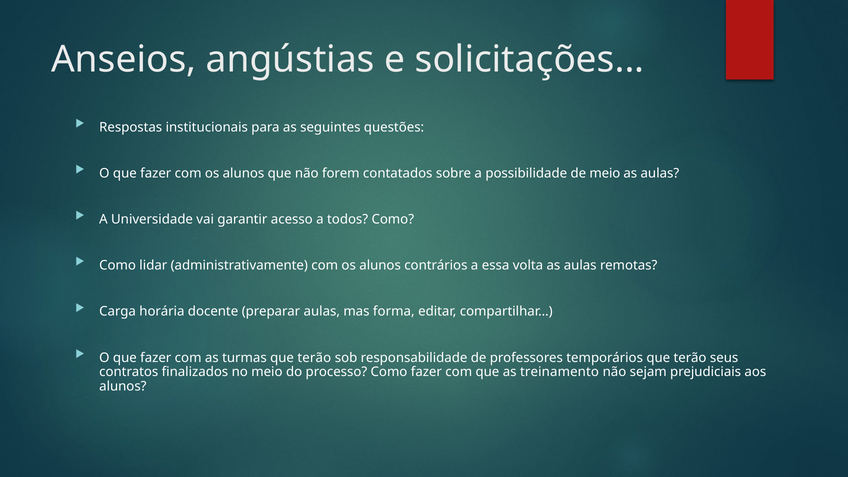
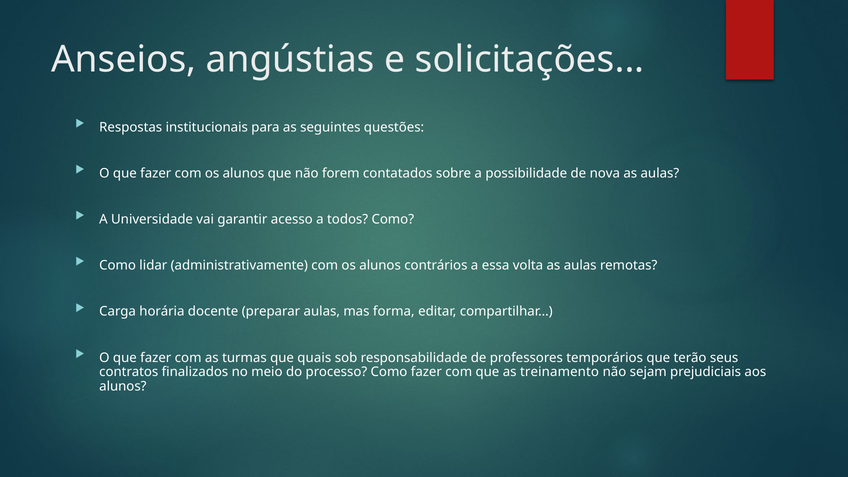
de meio: meio -> nova
turmas que terão: terão -> quais
